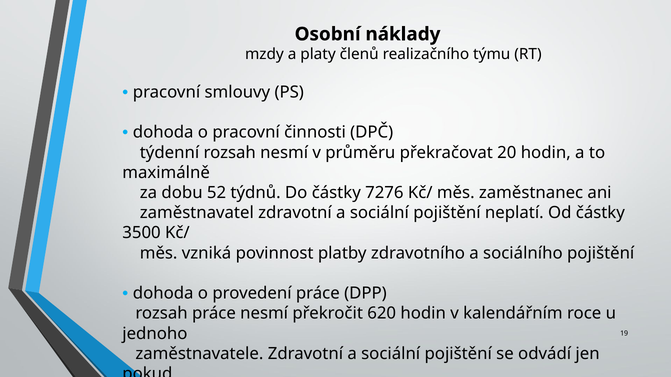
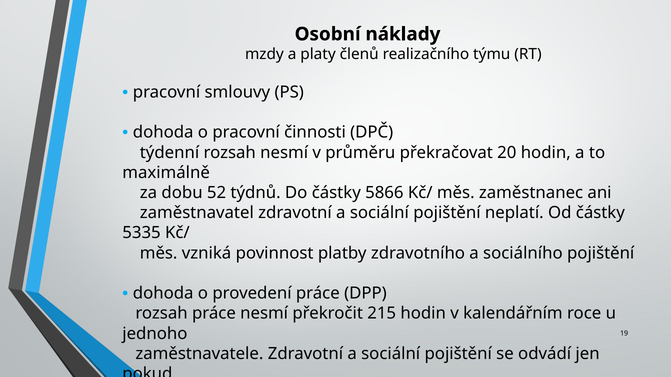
7276: 7276 -> 5866
3500: 3500 -> 5335
620: 620 -> 215
